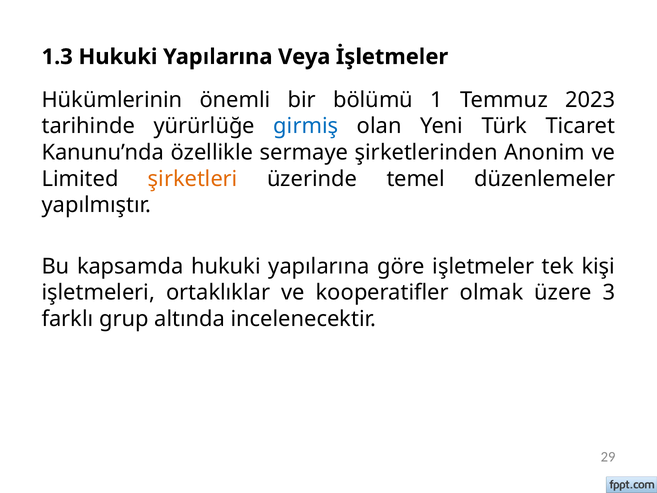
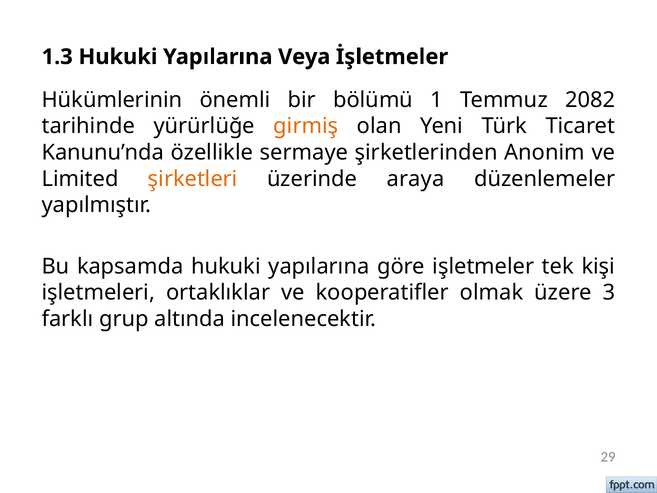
2023: 2023 -> 2082
girmiş colour: blue -> orange
temel: temel -> araya
